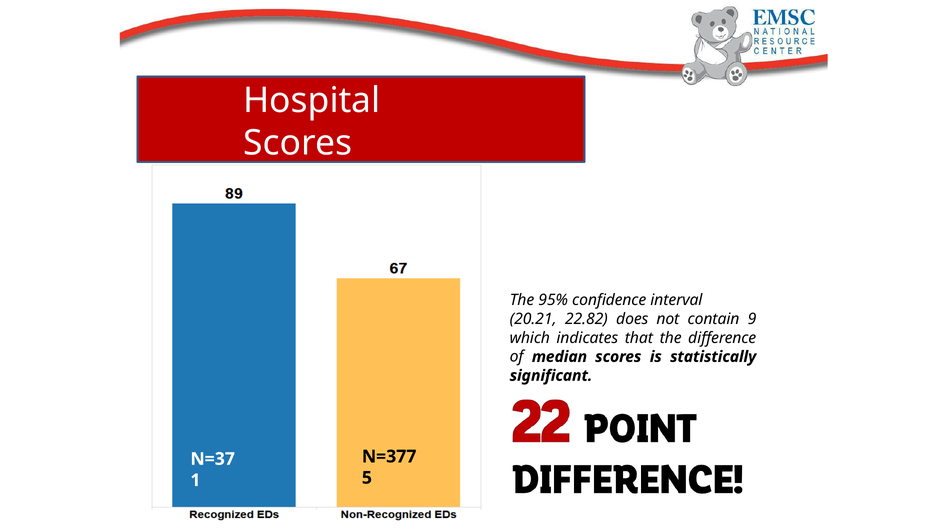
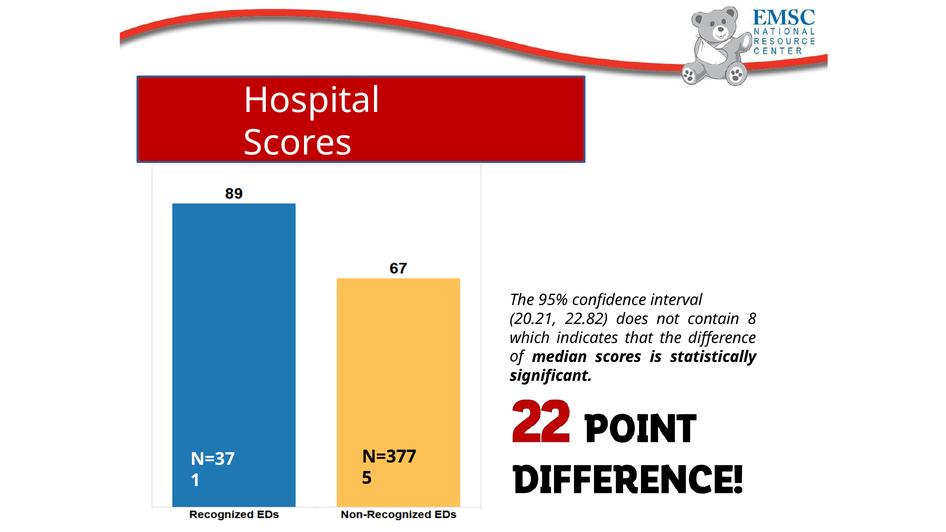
9: 9 -> 8
